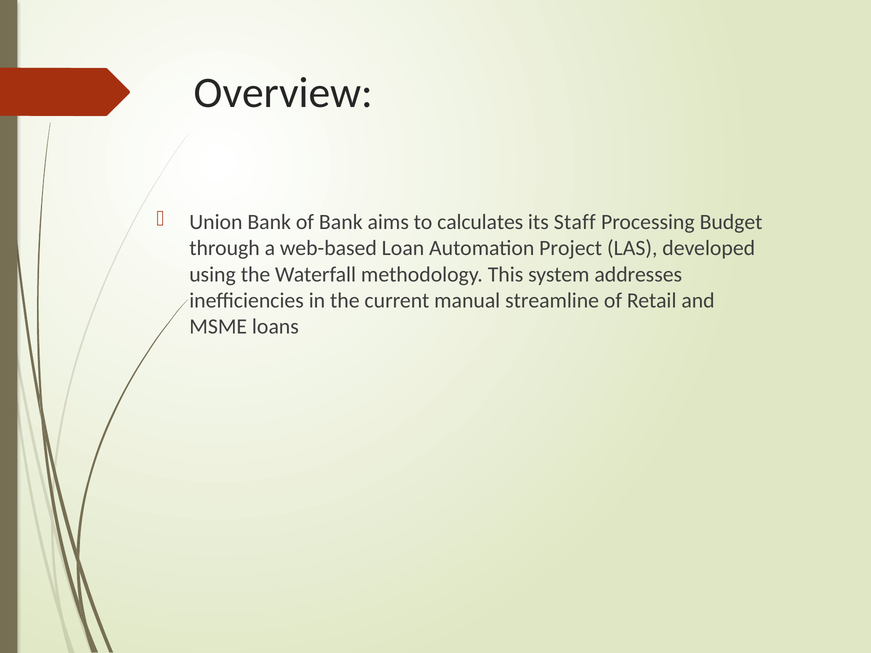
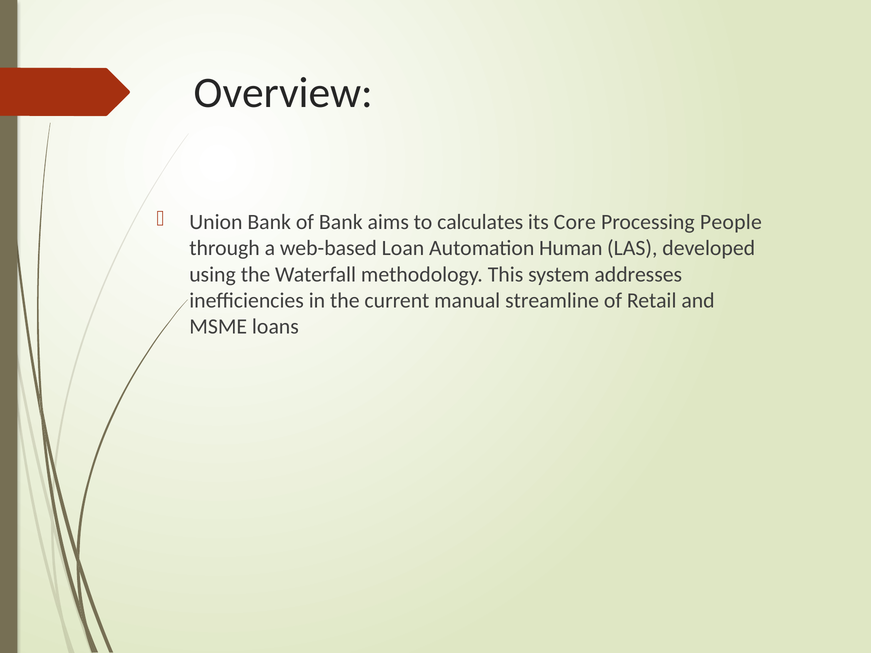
Staff: Staff -> Core
Budget: Budget -> People
Project: Project -> Human
